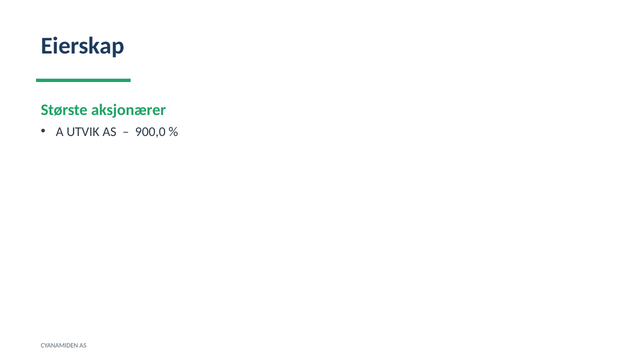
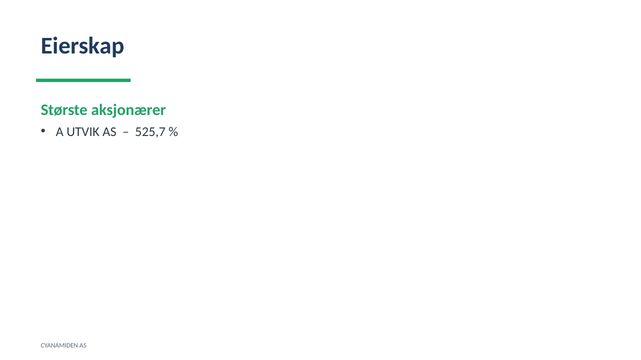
900,0: 900,0 -> 525,7
